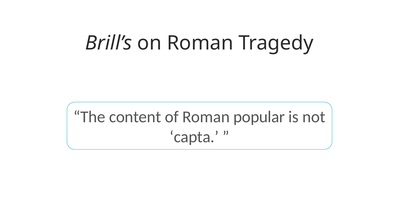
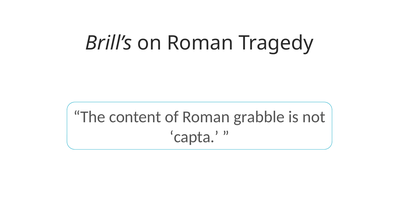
popular: popular -> grabble
